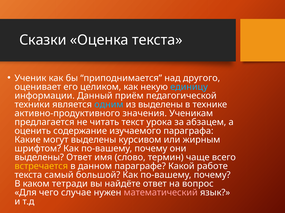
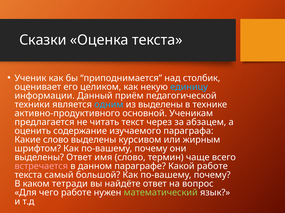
другого: другого -> столбик
значения: значения -> основной
урока: урока -> через
Какие могут: могут -> слово
встречается colour: yellow -> pink
чего случае: случае -> работе
математический colour: pink -> light green
